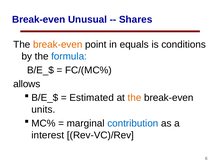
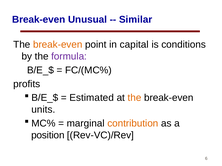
Shares: Shares -> Similar
equals: equals -> capital
formula colour: blue -> purple
allows: allows -> profits
contribution colour: blue -> orange
interest: interest -> position
